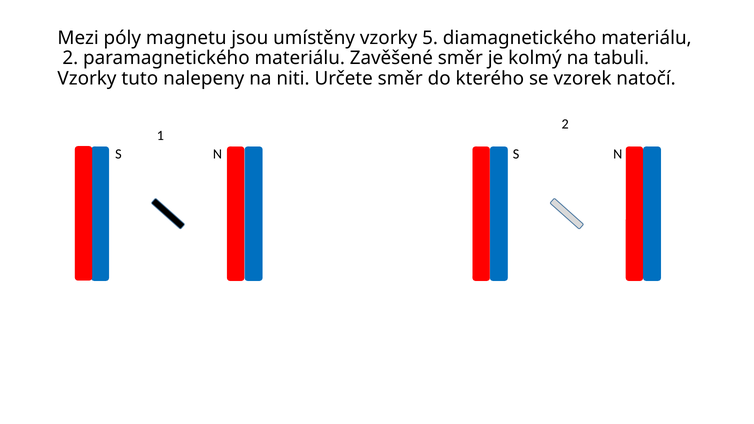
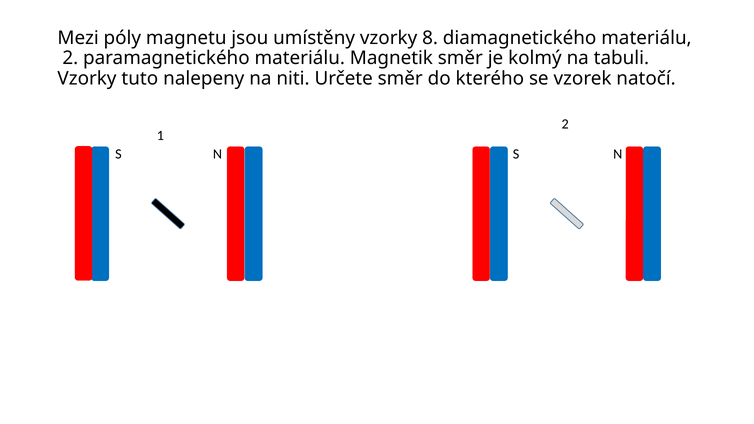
5: 5 -> 8
Zavěšené: Zavěšené -> Magnetik
